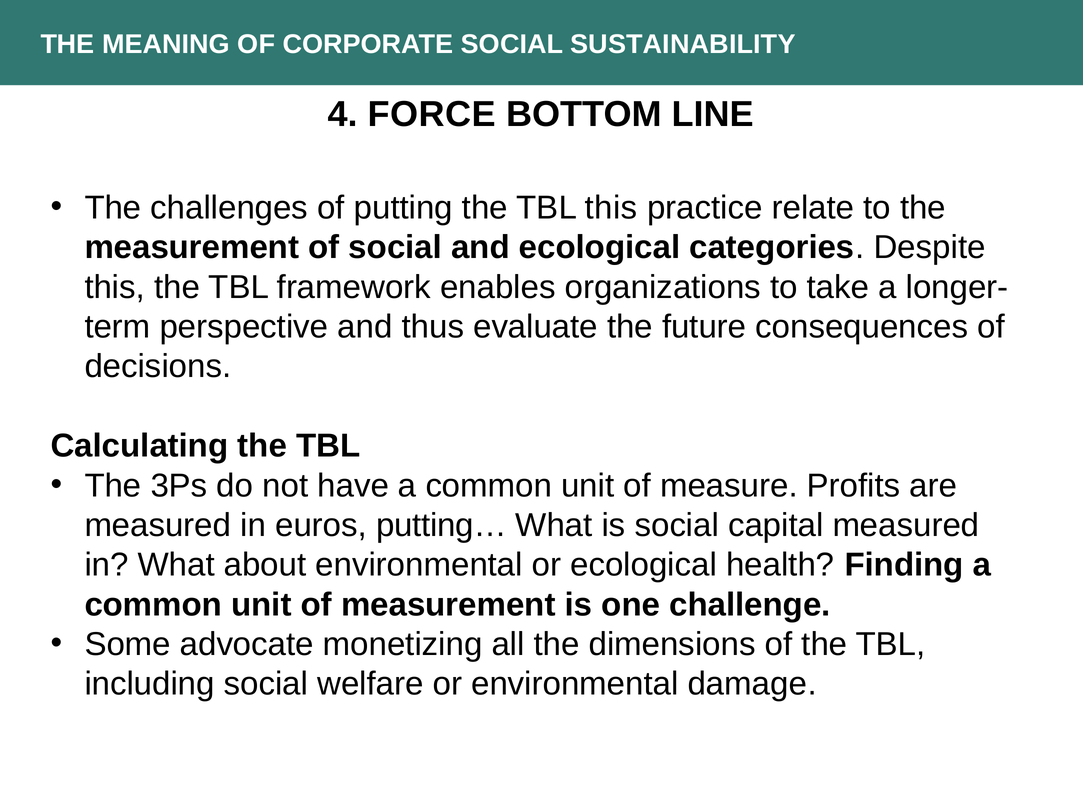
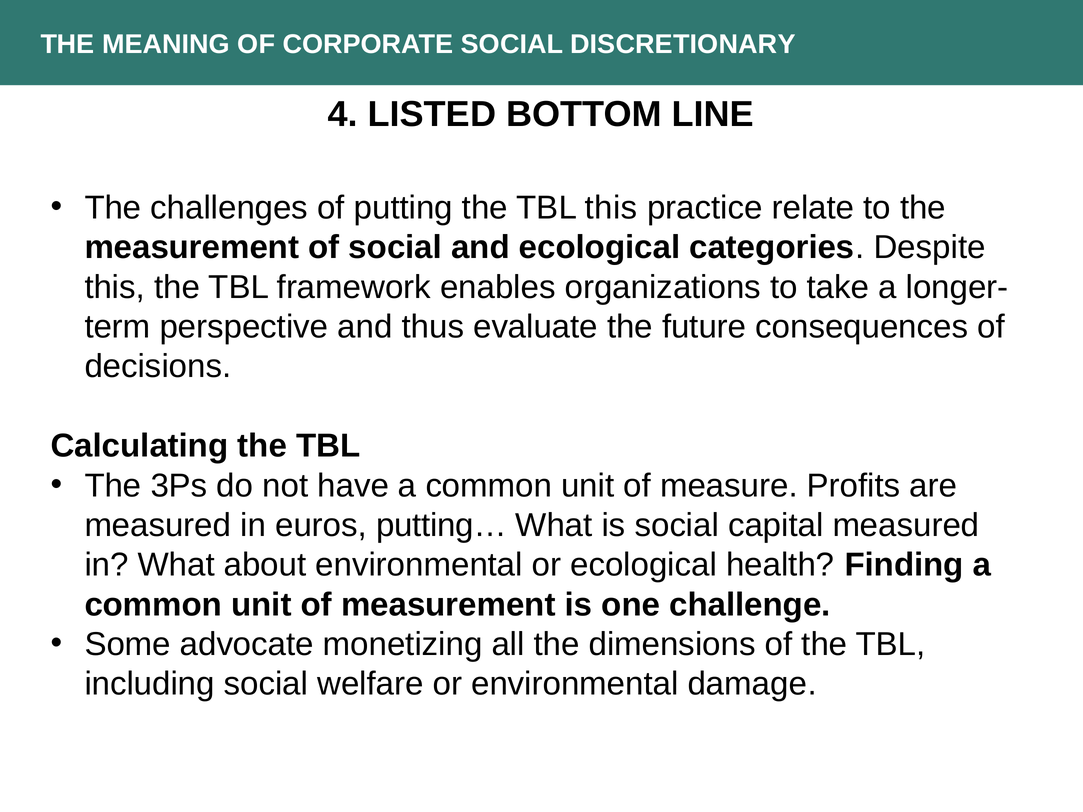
SUSTAINABILITY: SUSTAINABILITY -> DISCRETIONARY
FORCE: FORCE -> LISTED
